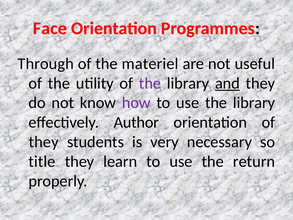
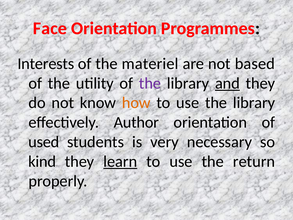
Through: Through -> Interests
useful: useful -> based
how colour: purple -> orange
they at (44, 142): they -> used
title: title -> kind
learn underline: none -> present
